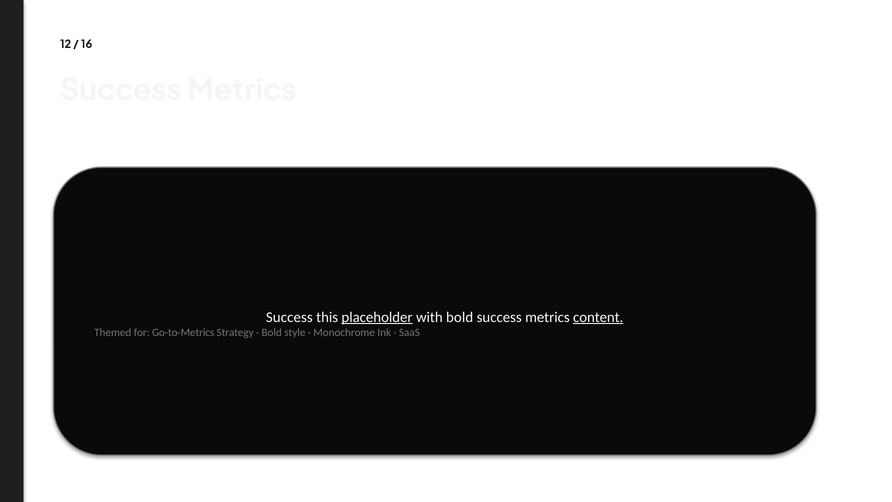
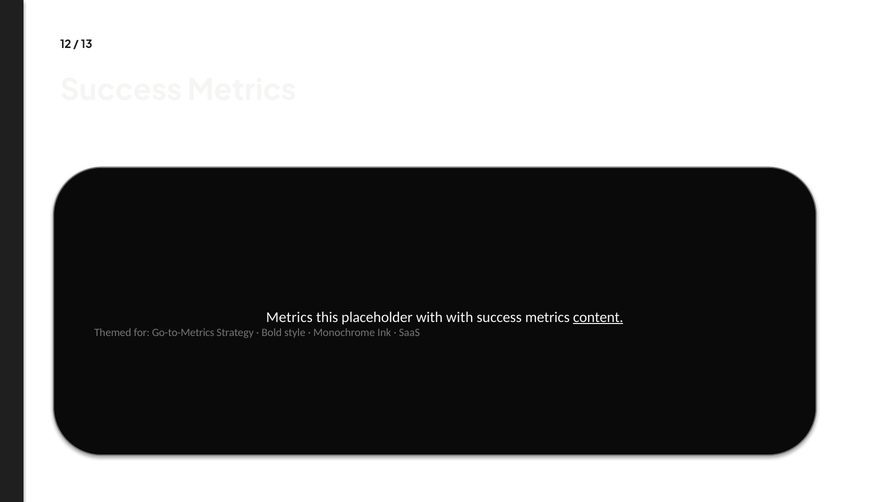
16: 16 -> 13
Success at (289, 317): Success -> Metrics
placeholder underline: present -> none
with bold: bold -> with
